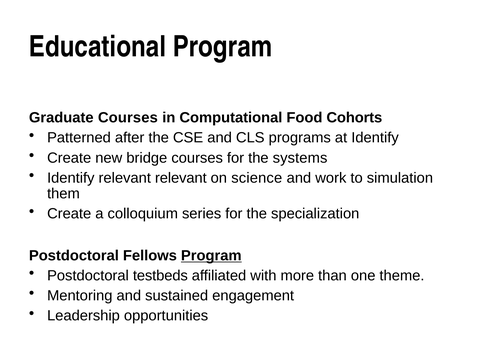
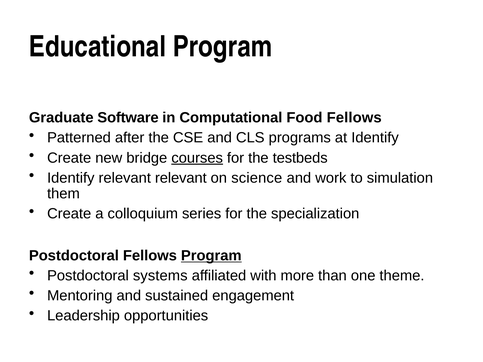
Graduate Courses: Courses -> Software
Food Cohorts: Cohorts -> Fellows
courses at (197, 158) underline: none -> present
systems: systems -> testbeds
testbeds: testbeds -> systems
